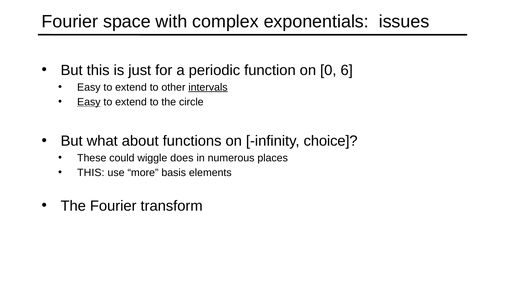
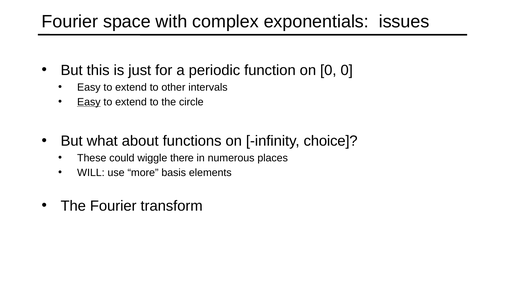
0 6: 6 -> 0
intervals underline: present -> none
does: does -> there
THIS at (91, 173): THIS -> WILL
